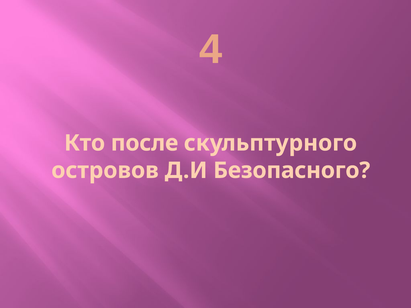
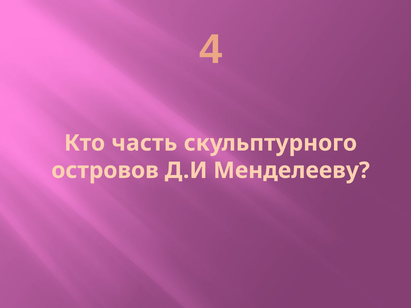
после: после -> часть
Безопасного: Безопасного -> Менделееву
